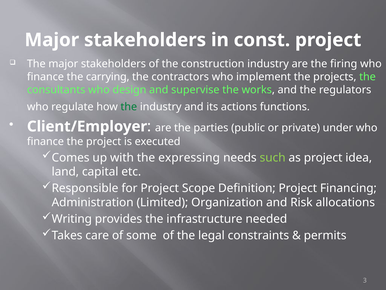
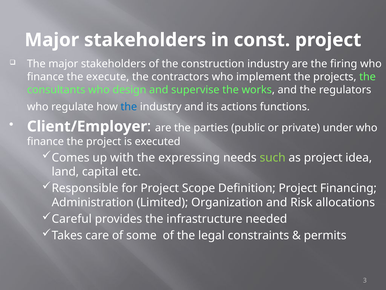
carrying: carrying -> execute
the at (129, 107) colour: green -> blue
Writing: Writing -> Careful
